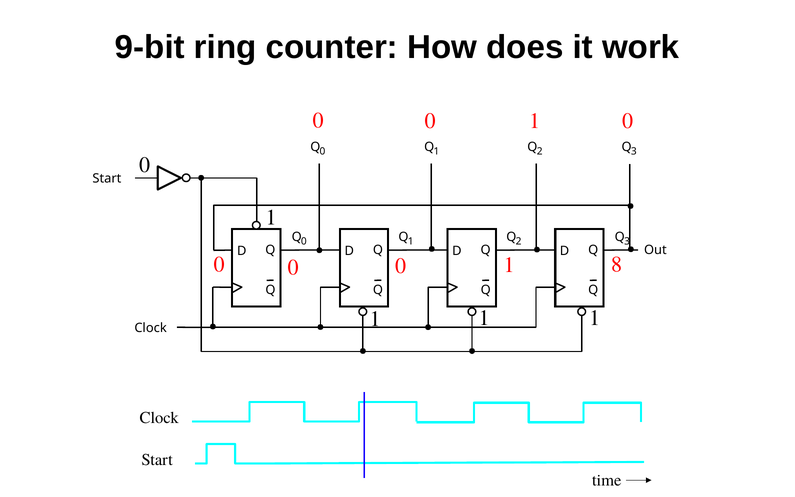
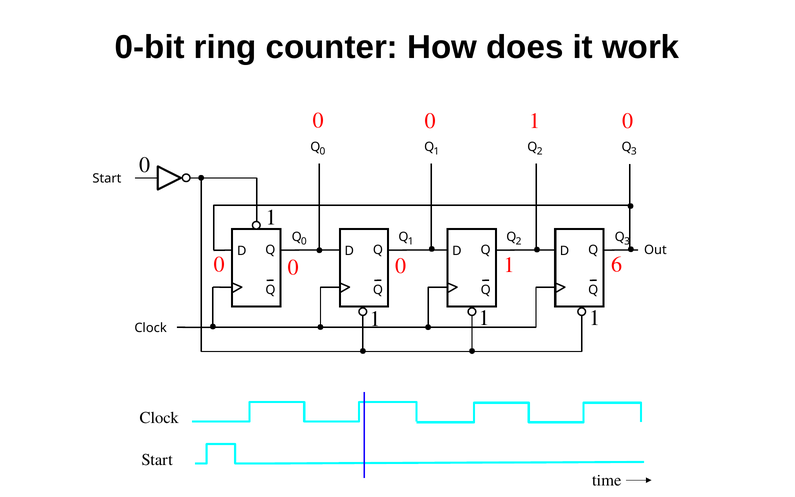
9-bit: 9-bit -> 0-bit
8: 8 -> 6
